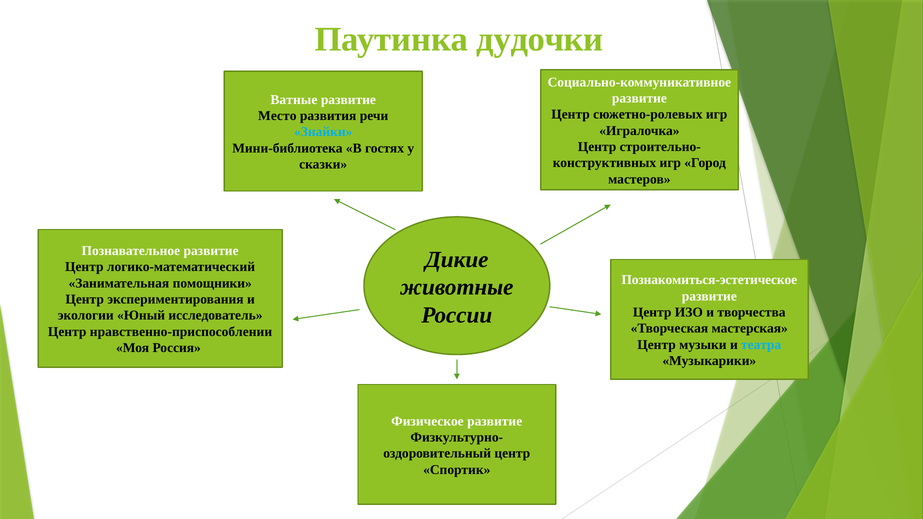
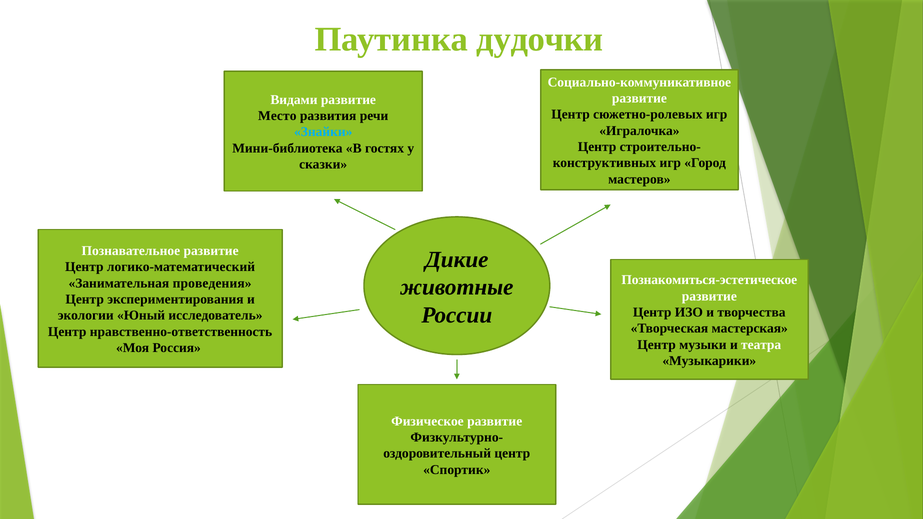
Ватные: Ватные -> Видами
помощники: помощники -> проведения
нравственно-приспособлении: нравственно-приспособлении -> нравственно-ответственность
театра colour: light blue -> white
